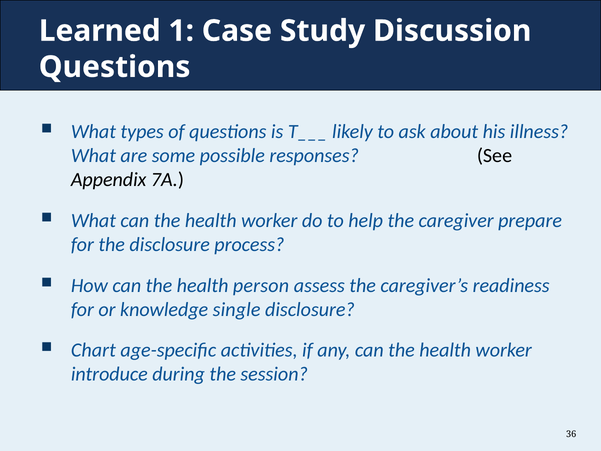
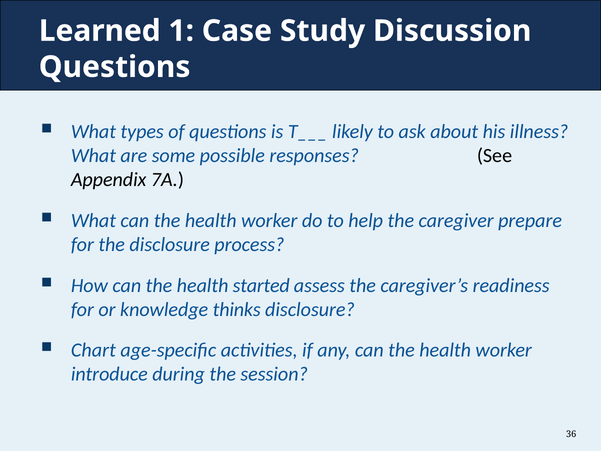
person: person -> started
single: single -> thinks
